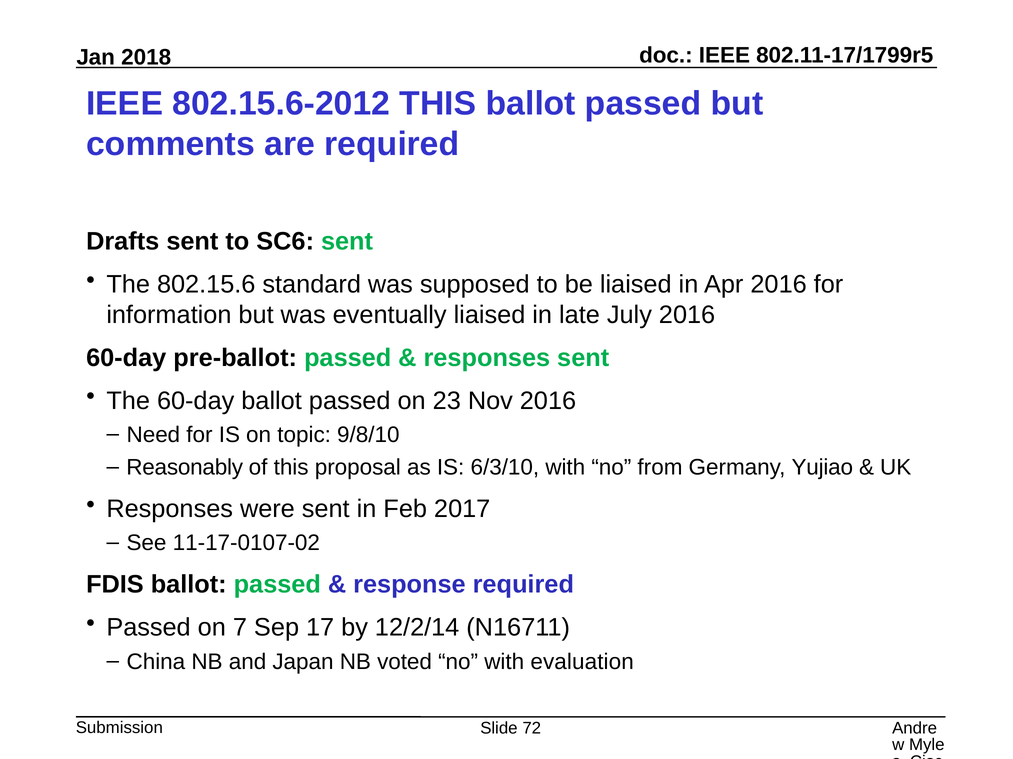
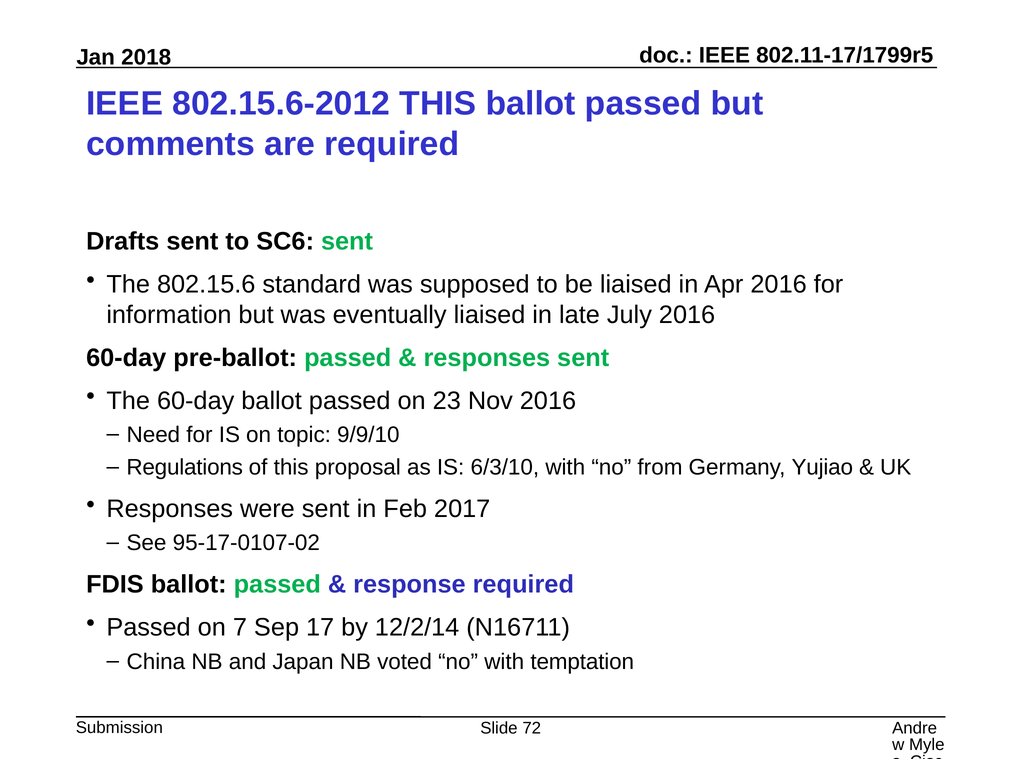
9/8/10: 9/8/10 -> 9/9/10
Reasonably: Reasonably -> Regulations
11-17-0107-02: 11-17-0107-02 -> 95-17-0107-02
evaluation: evaluation -> temptation
